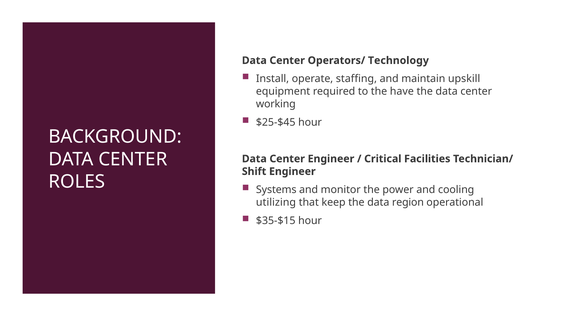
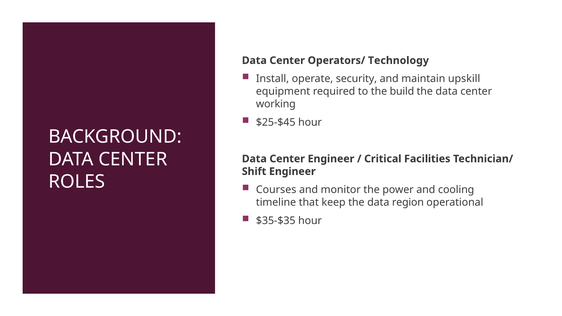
staffing: staffing -> security
have: have -> build
Systems: Systems -> Courses
utilizing: utilizing -> timeline
$35-$15: $35-$15 -> $35-$35
